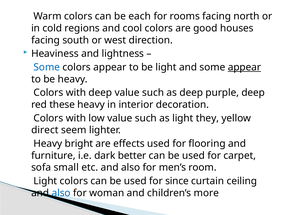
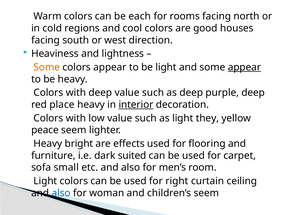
Some at (47, 67) colour: blue -> orange
these: these -> place
interior underline: none -> present
direct: direct -> peace
better: better -> suited
since: since -> right
children’s more: more -> seem
